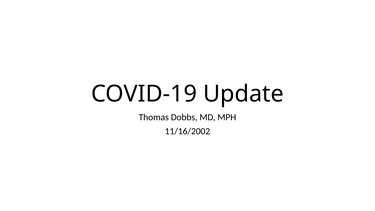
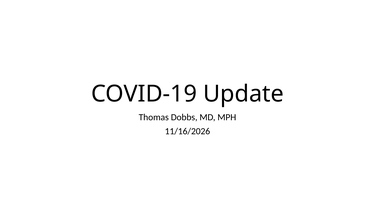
11/16/2002: 11/16/2002 -> 11/16/2026
